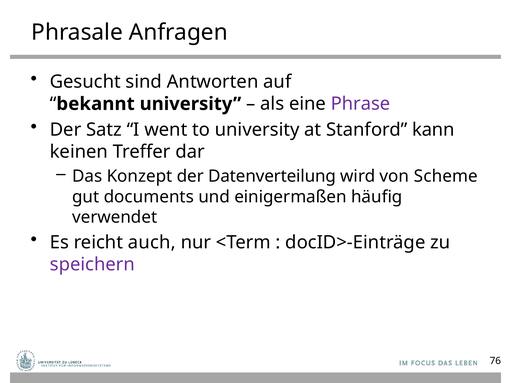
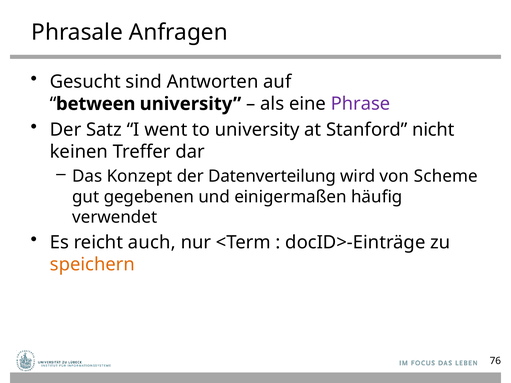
bekannt: bekannt -> between
kann: kann -> nicht
documents: documents -> gegebenen
speichern colour: purple -> orange
